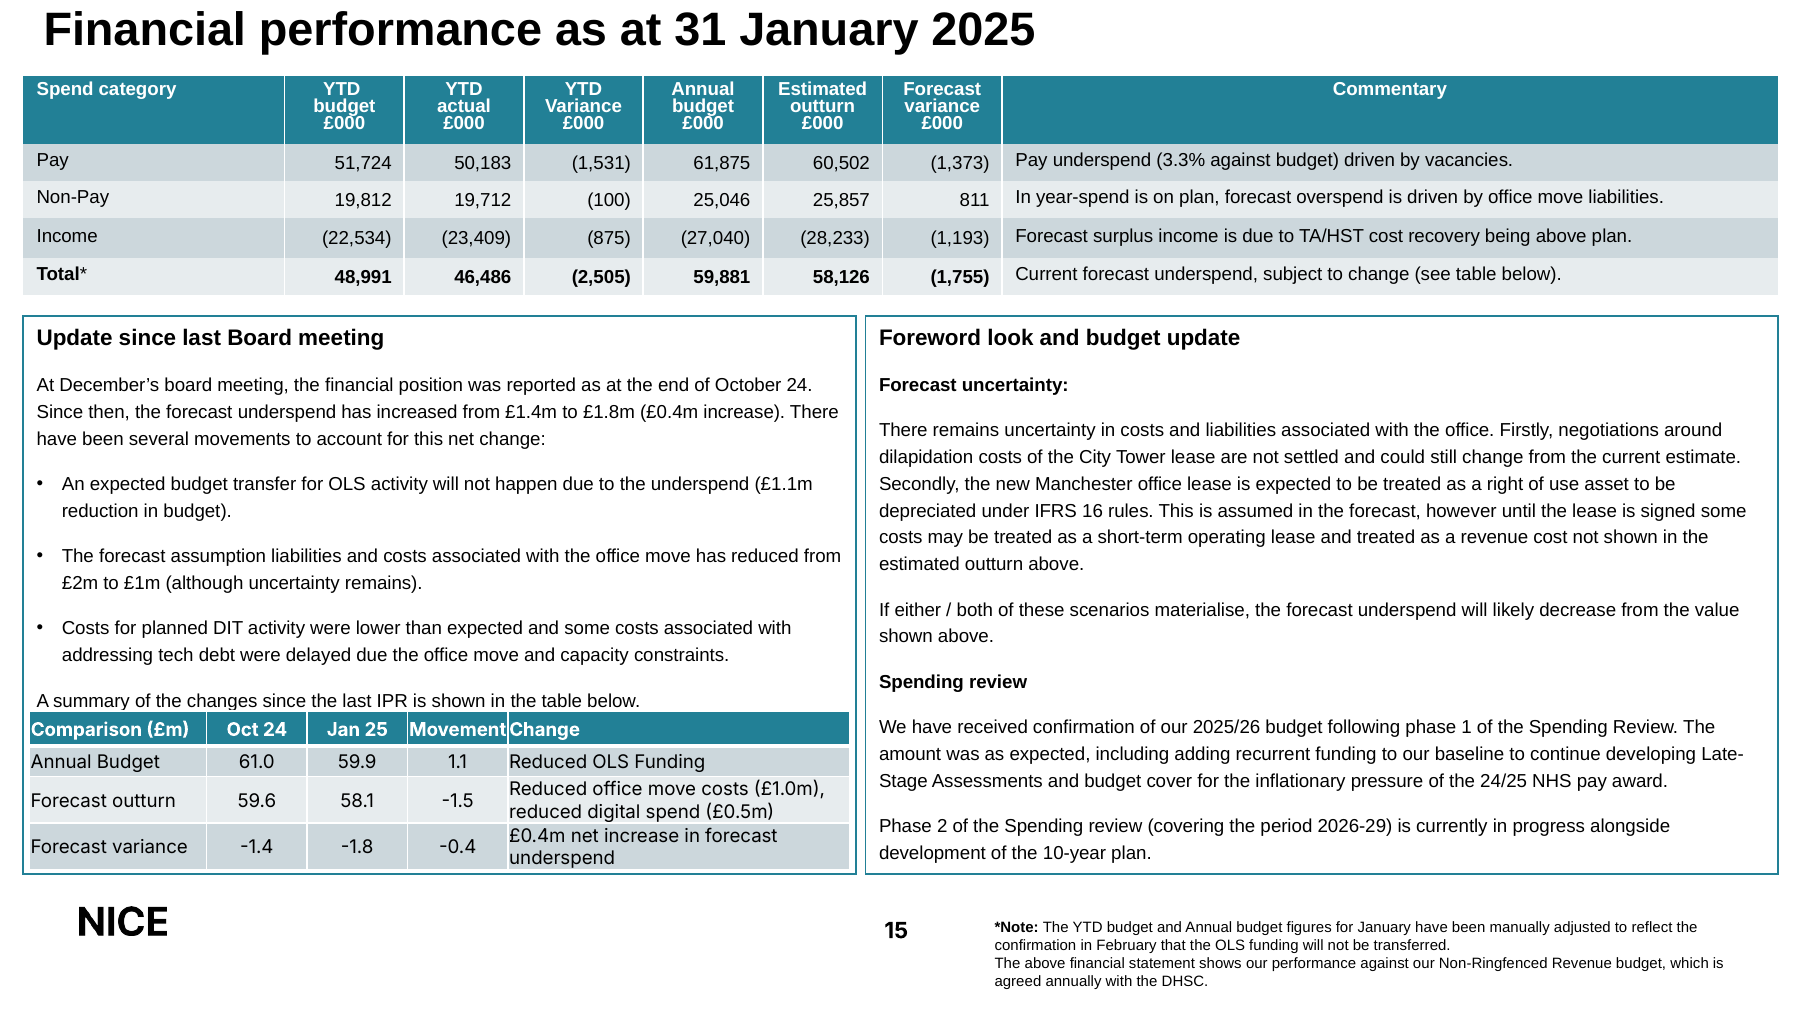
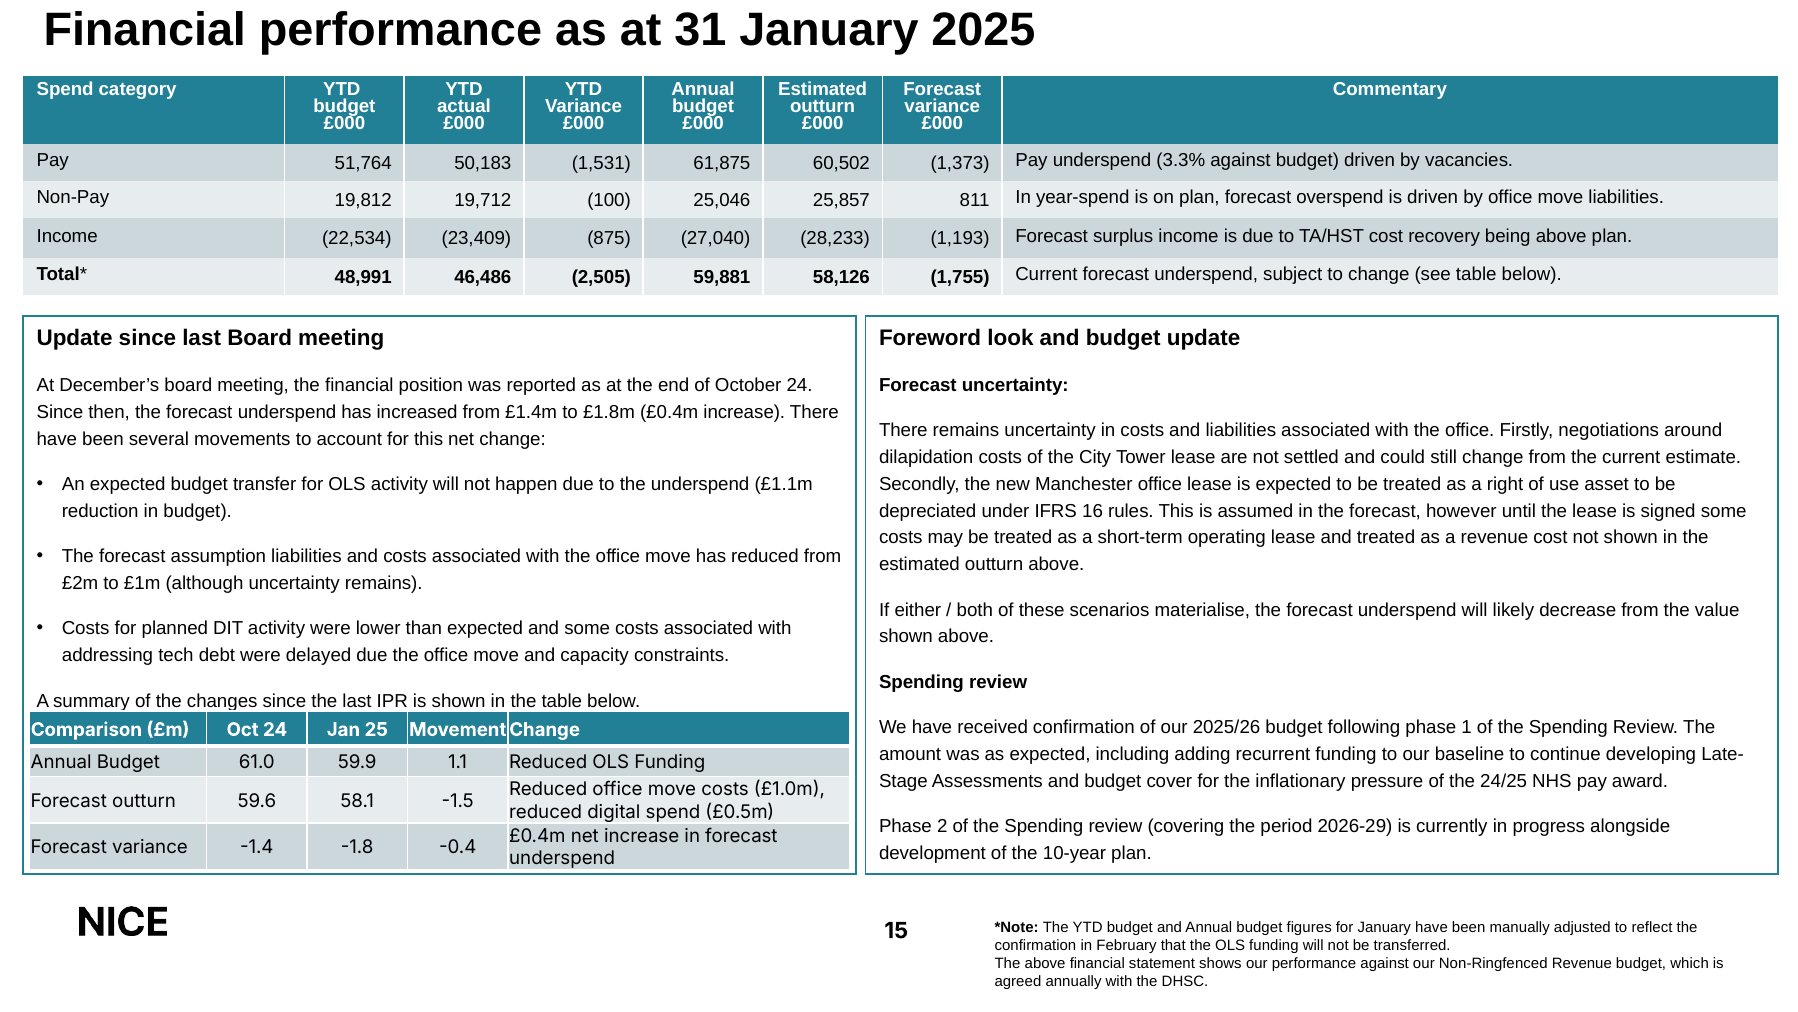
51,724: 51,724 -> 51,764
